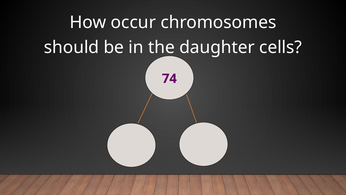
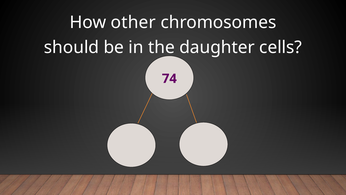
occur: occur -> other
